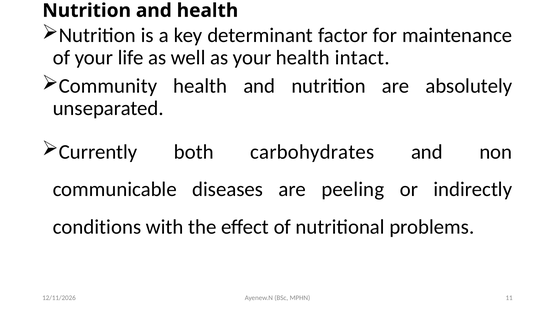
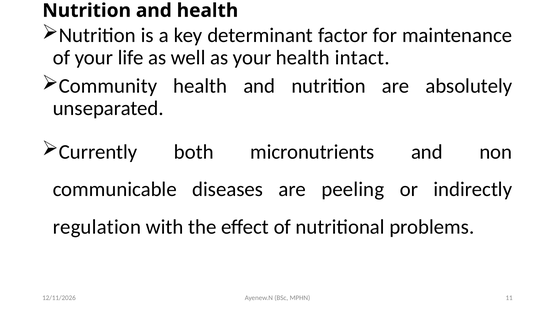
carbohydrates: carbohydrates -> micronutrients
conditions: conditions -> regulation
